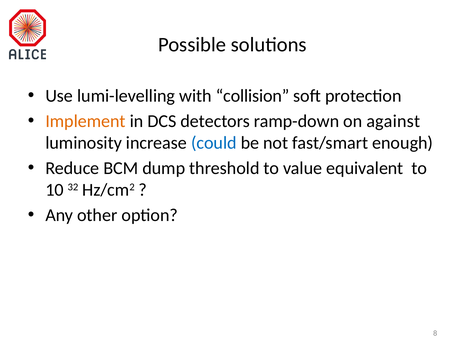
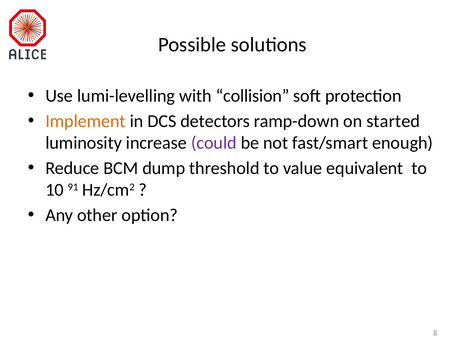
against: against -> started
could colour: blue -> purple
32: 32 -> 91
